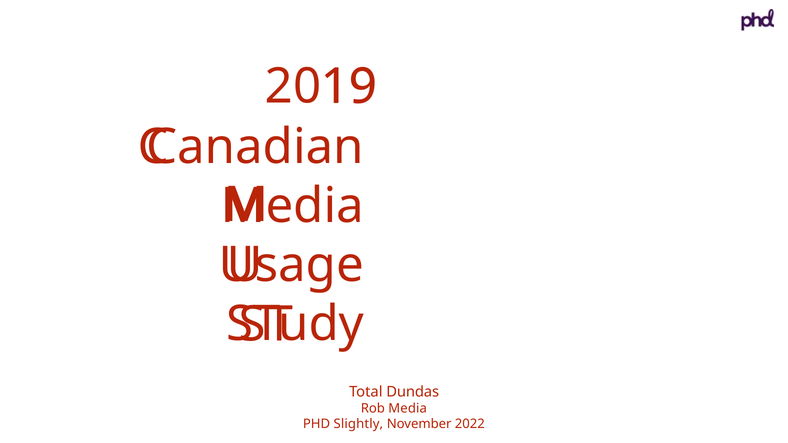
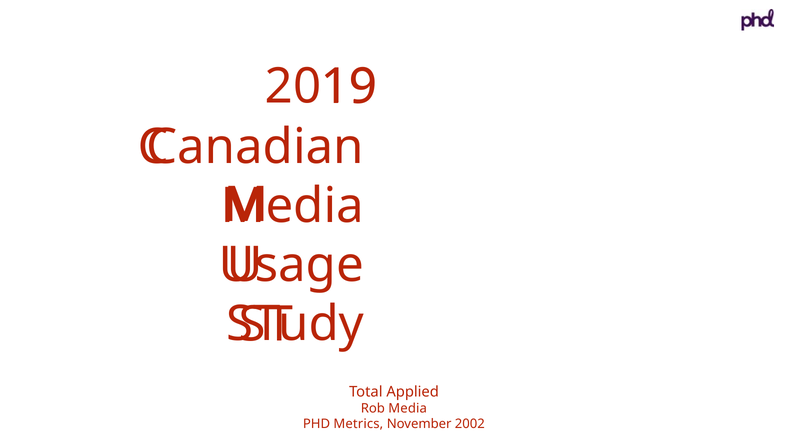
Dundas: Dundas -> Applied
Slightly: Slightly -> Metrics
2022: 2022 -> 2002
